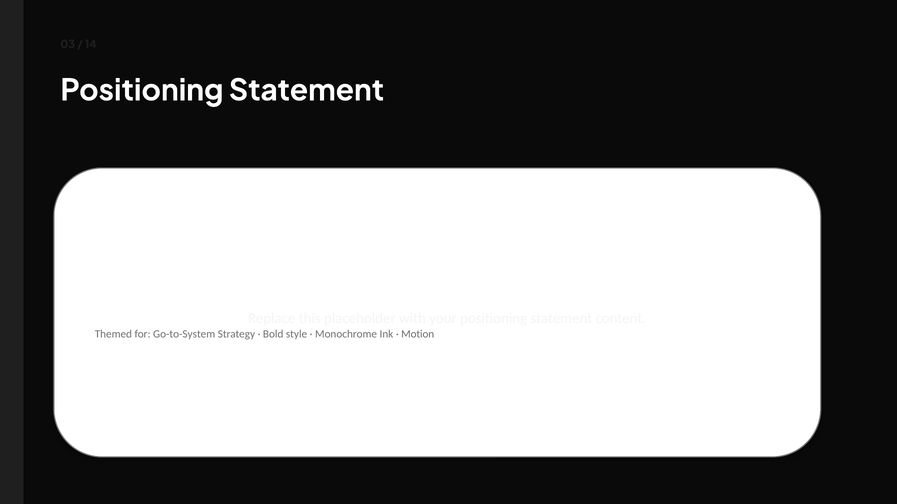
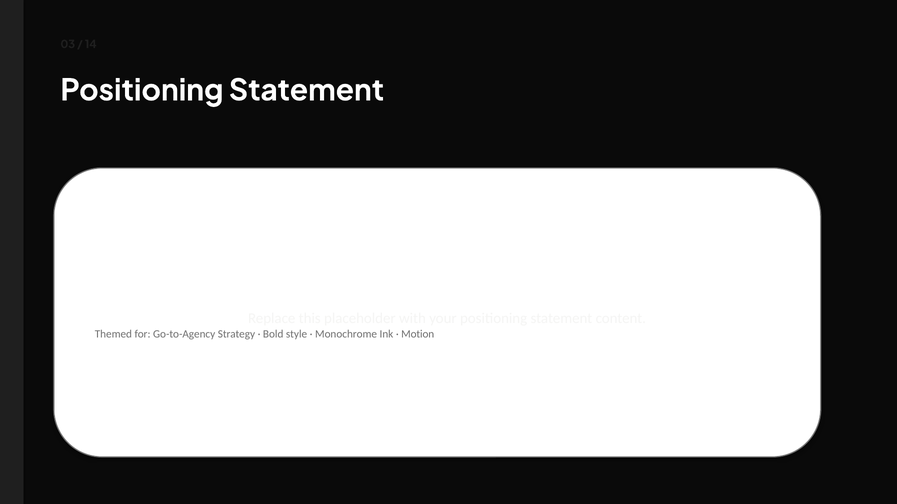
Go-to-System: Go-to-System -> Go-to-Agency
